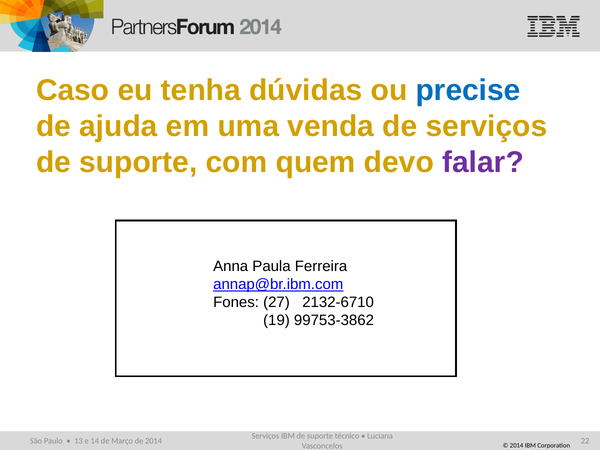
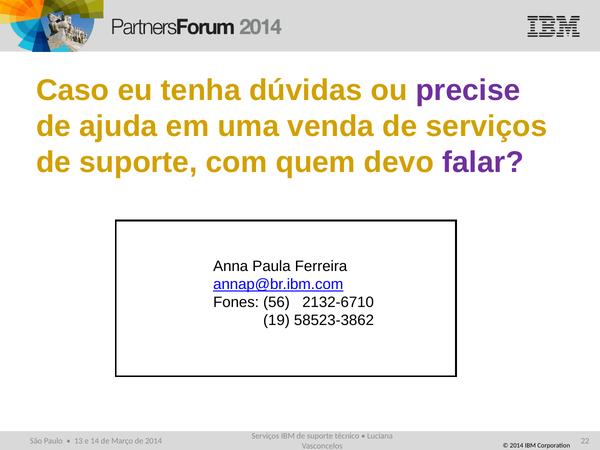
precise colour: blue -> purple
27: 27 -> 56
99753-3862: 99753-3862 -> 58523-3862
